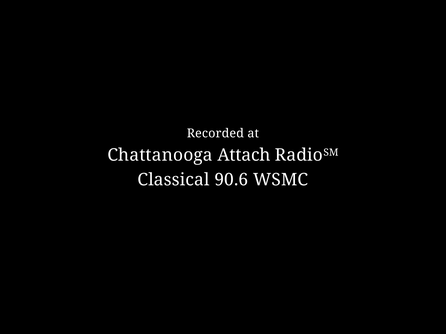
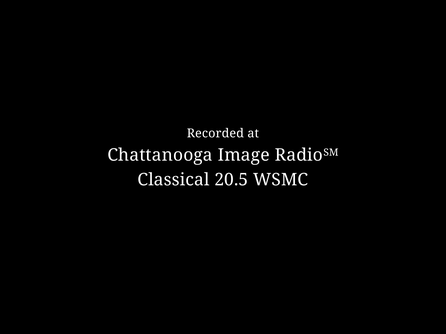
Attach: Attach -> Image
90.6: 90.6 -> 20.5
